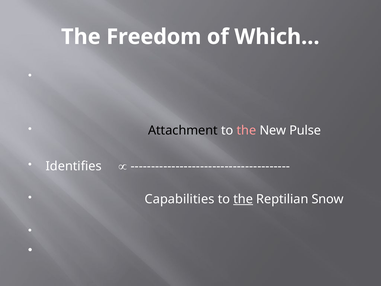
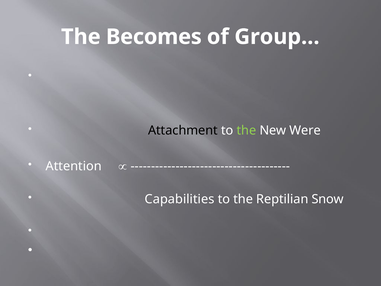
Freedom: Freedom -> Becomes
Which…: Which… -> Group…
the at (246, 130) colour: pink -> light green
Pulse: Pulse -> Were
Identifies: Identifies -> Attention
the at (243, 199) underline: present -> none
